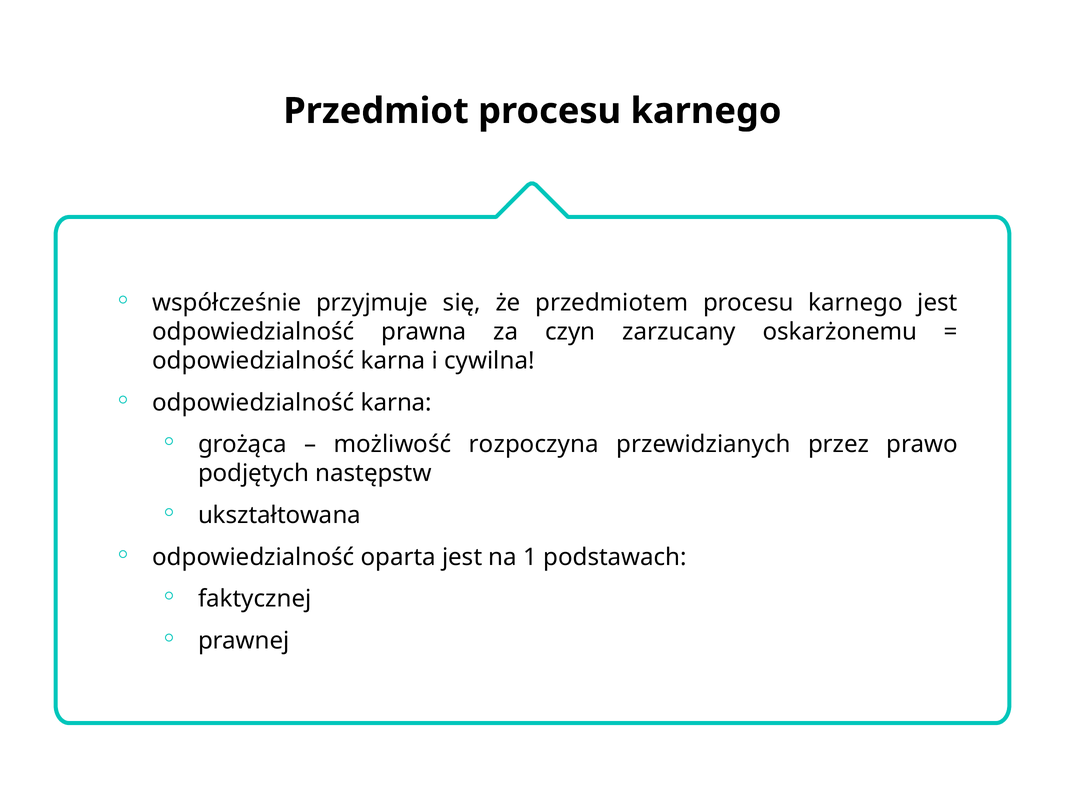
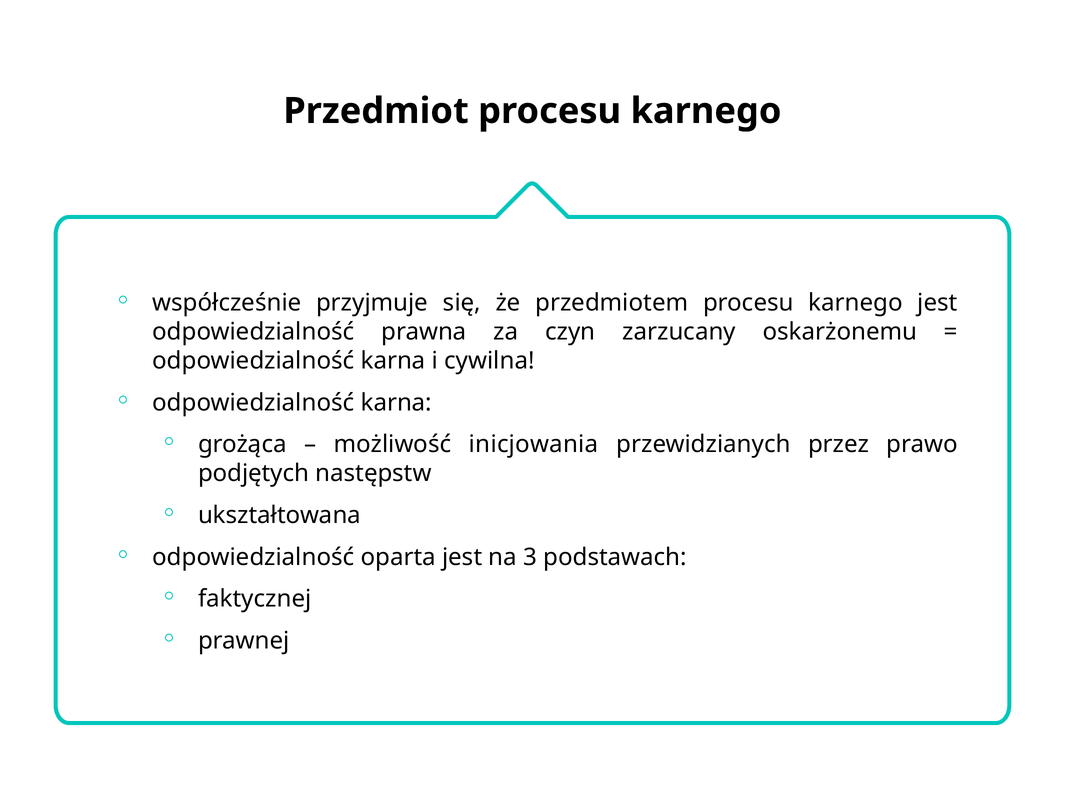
rozpoczyna: rozpoczyna -> inicjowania
1: 1 -> 3
